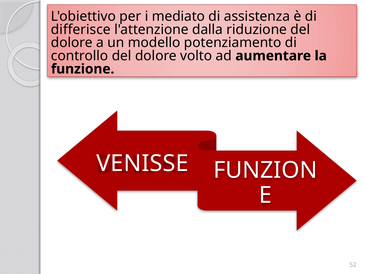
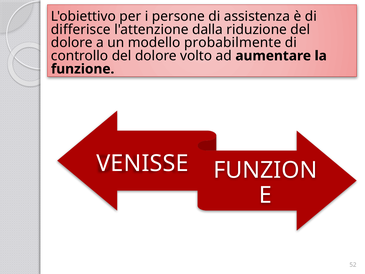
mediato: mediato -> persone
potenziamento: potenziamento -> probabilmente
